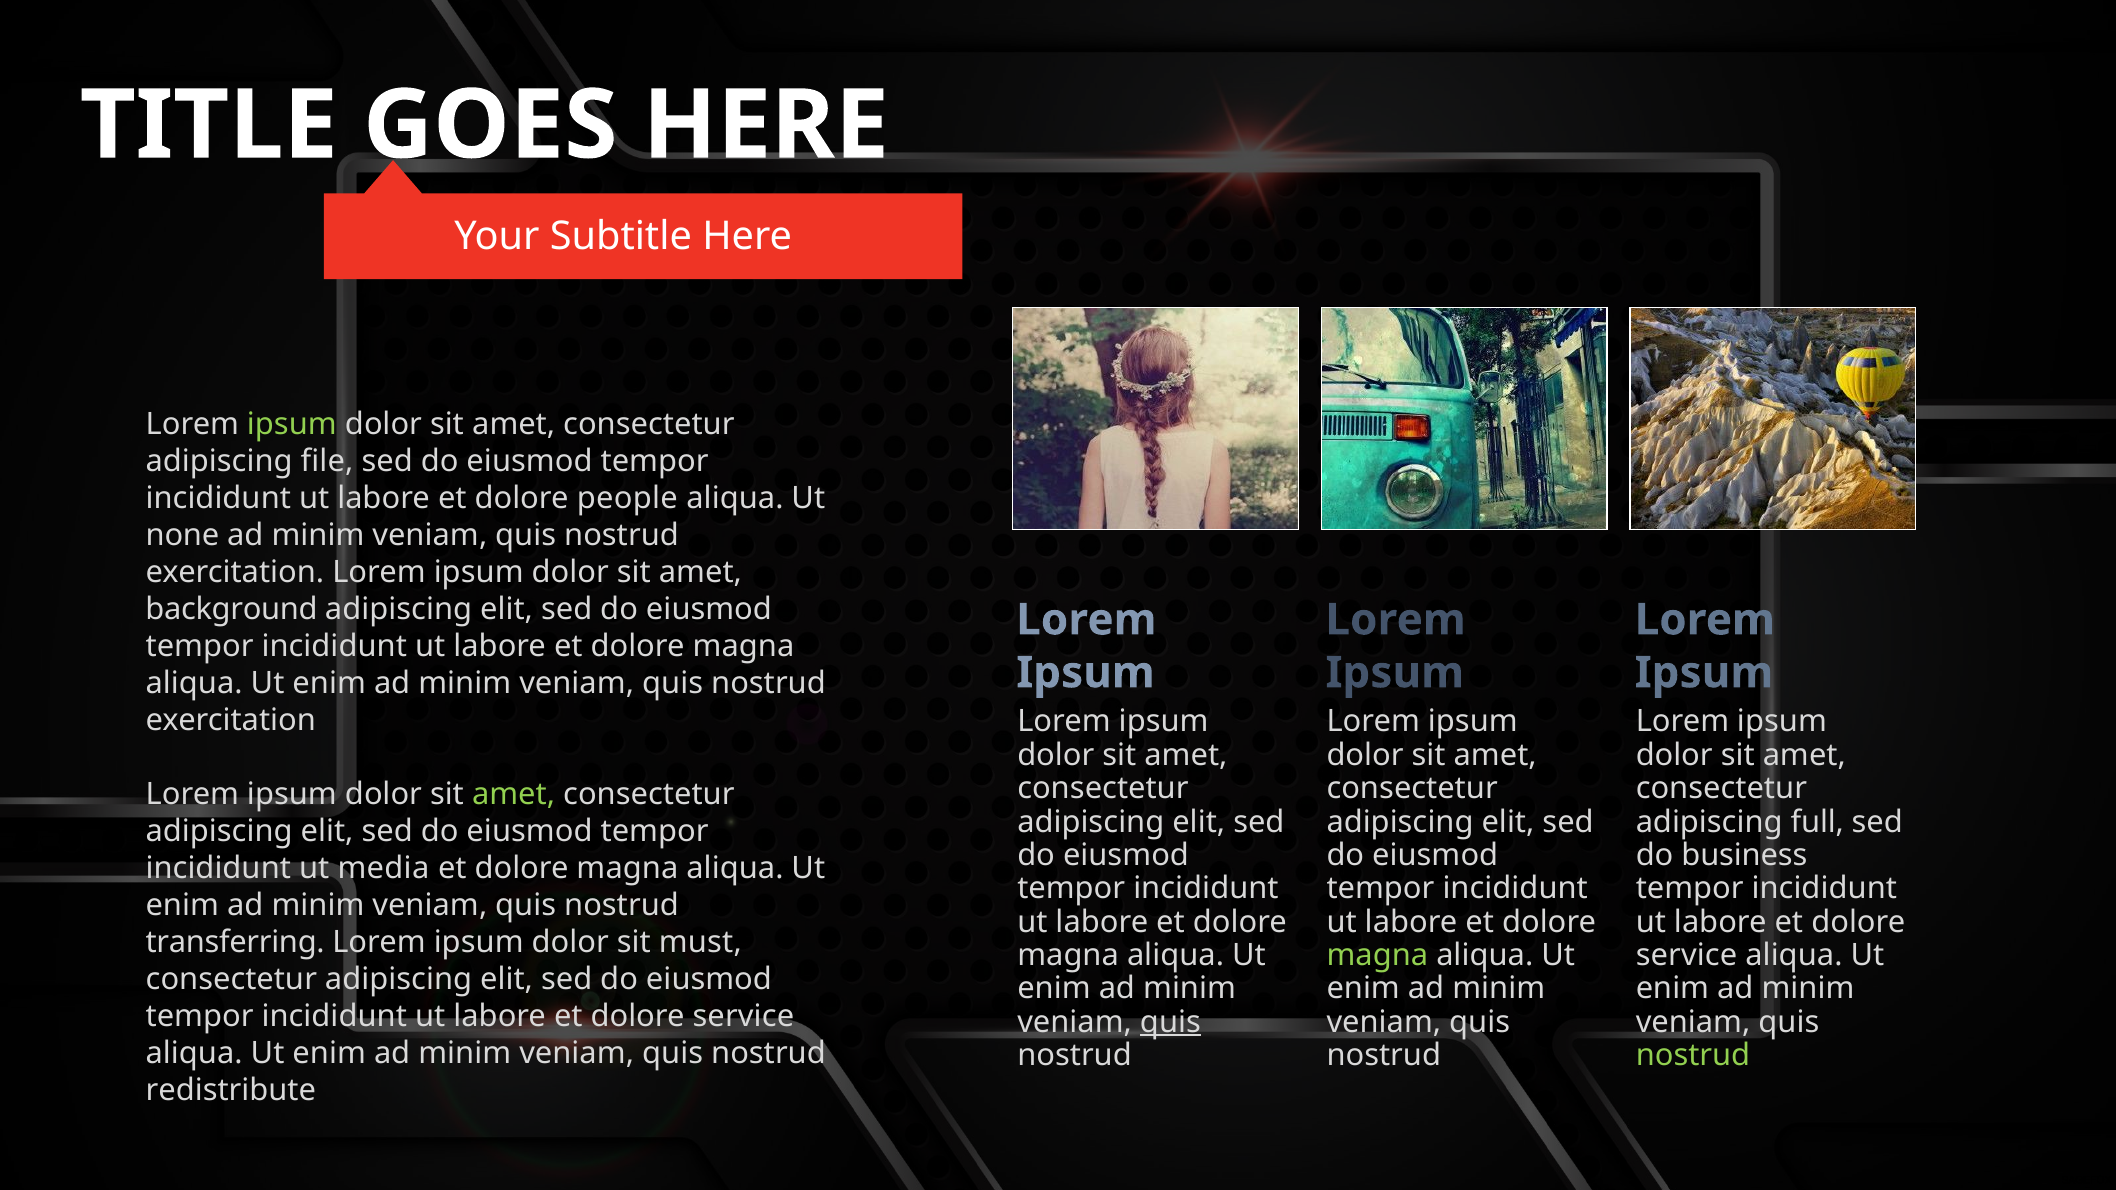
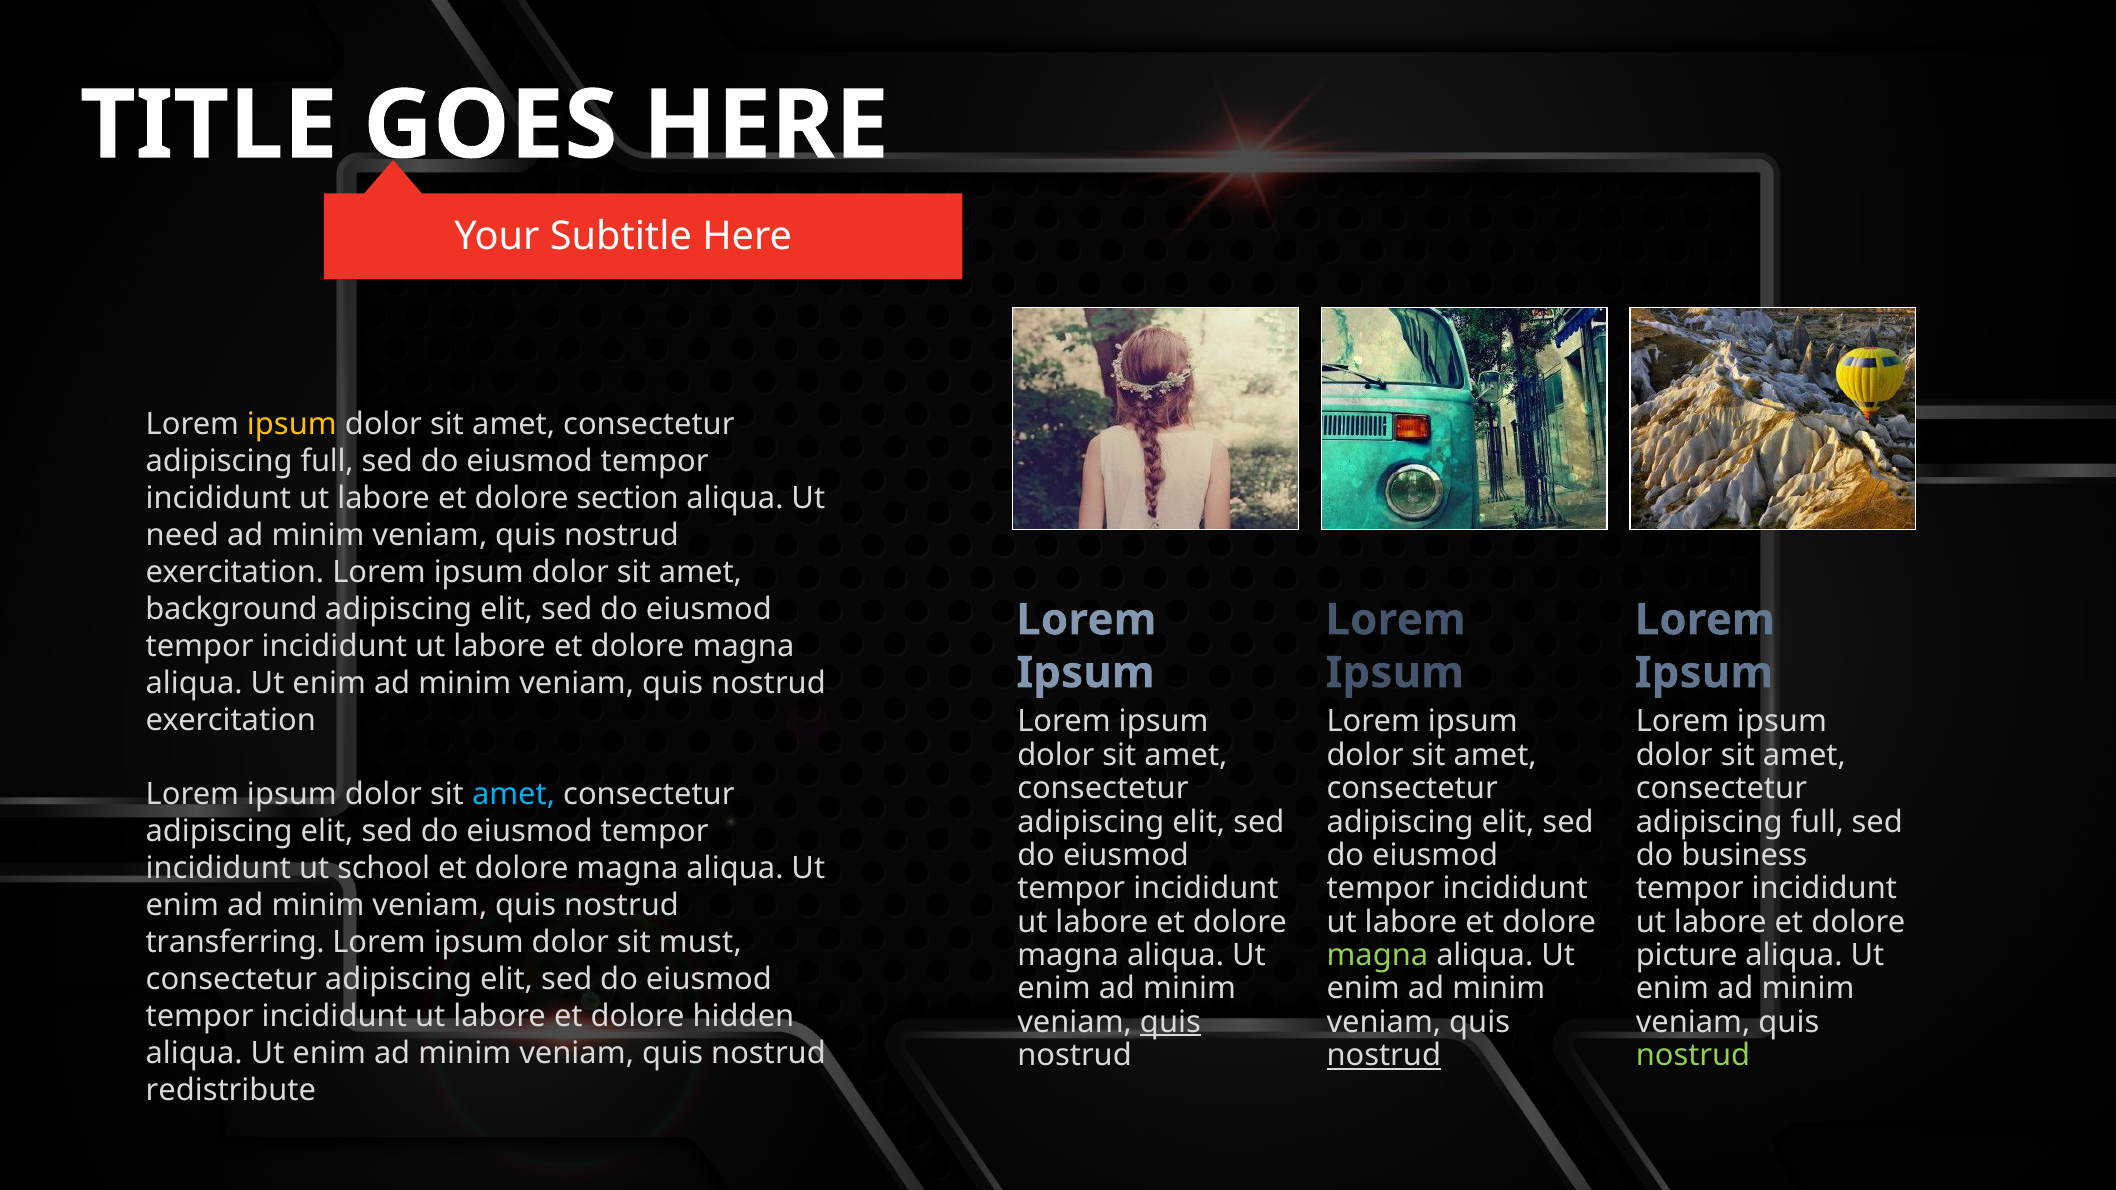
ipsum at (292, 424) colour: light green -> yellow
file at (327, 461): file -> full
people: people -> section
none: none -> need
amet at (514, 794) colour: light green -> light blue
media: media -> school
service at (1687, 956): service -> picture
service at (743, 1017): service -> hidden
nostrud at (1384, 1056) underline: none -> present
